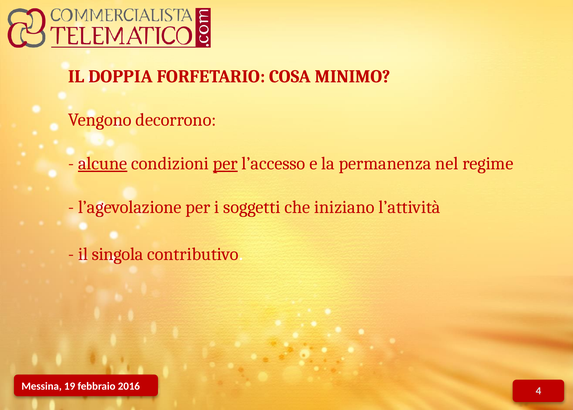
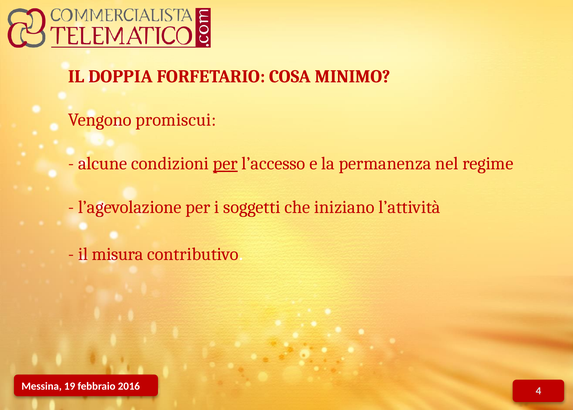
decorrono: decorrono -> promiscui
alcune underline: present -> none
singola: singola -> misura
